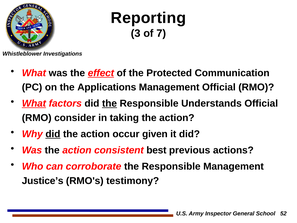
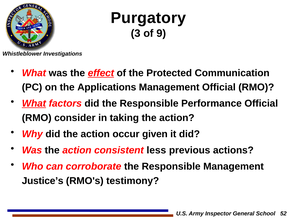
Reporting: Reporting -> Purgatory
7: 7 -> 9
the at (110, 103) underline: present -> none
Understands: Understands -> Performance
did at (53, 134) underline: present -> none
best: best -> less
